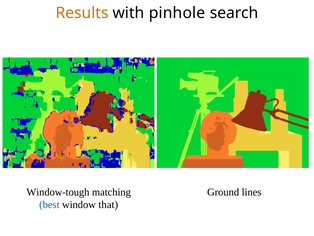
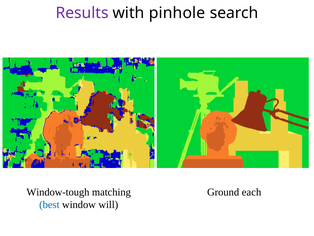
Results colour: orange -> purple
lines: lines -> each
that: that -> will
